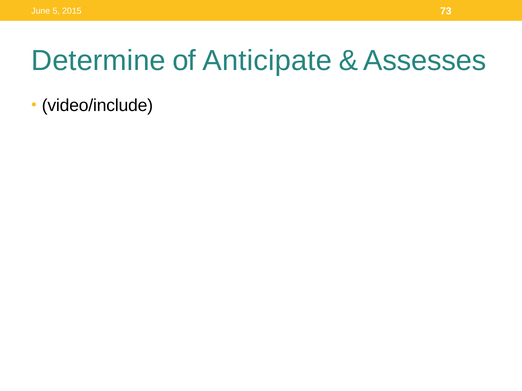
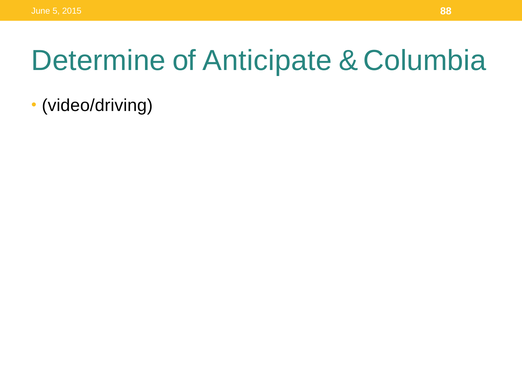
73: 73 -> 88
Assesses: Assesses -> Columbia
video/include: video/include -> video/driving
